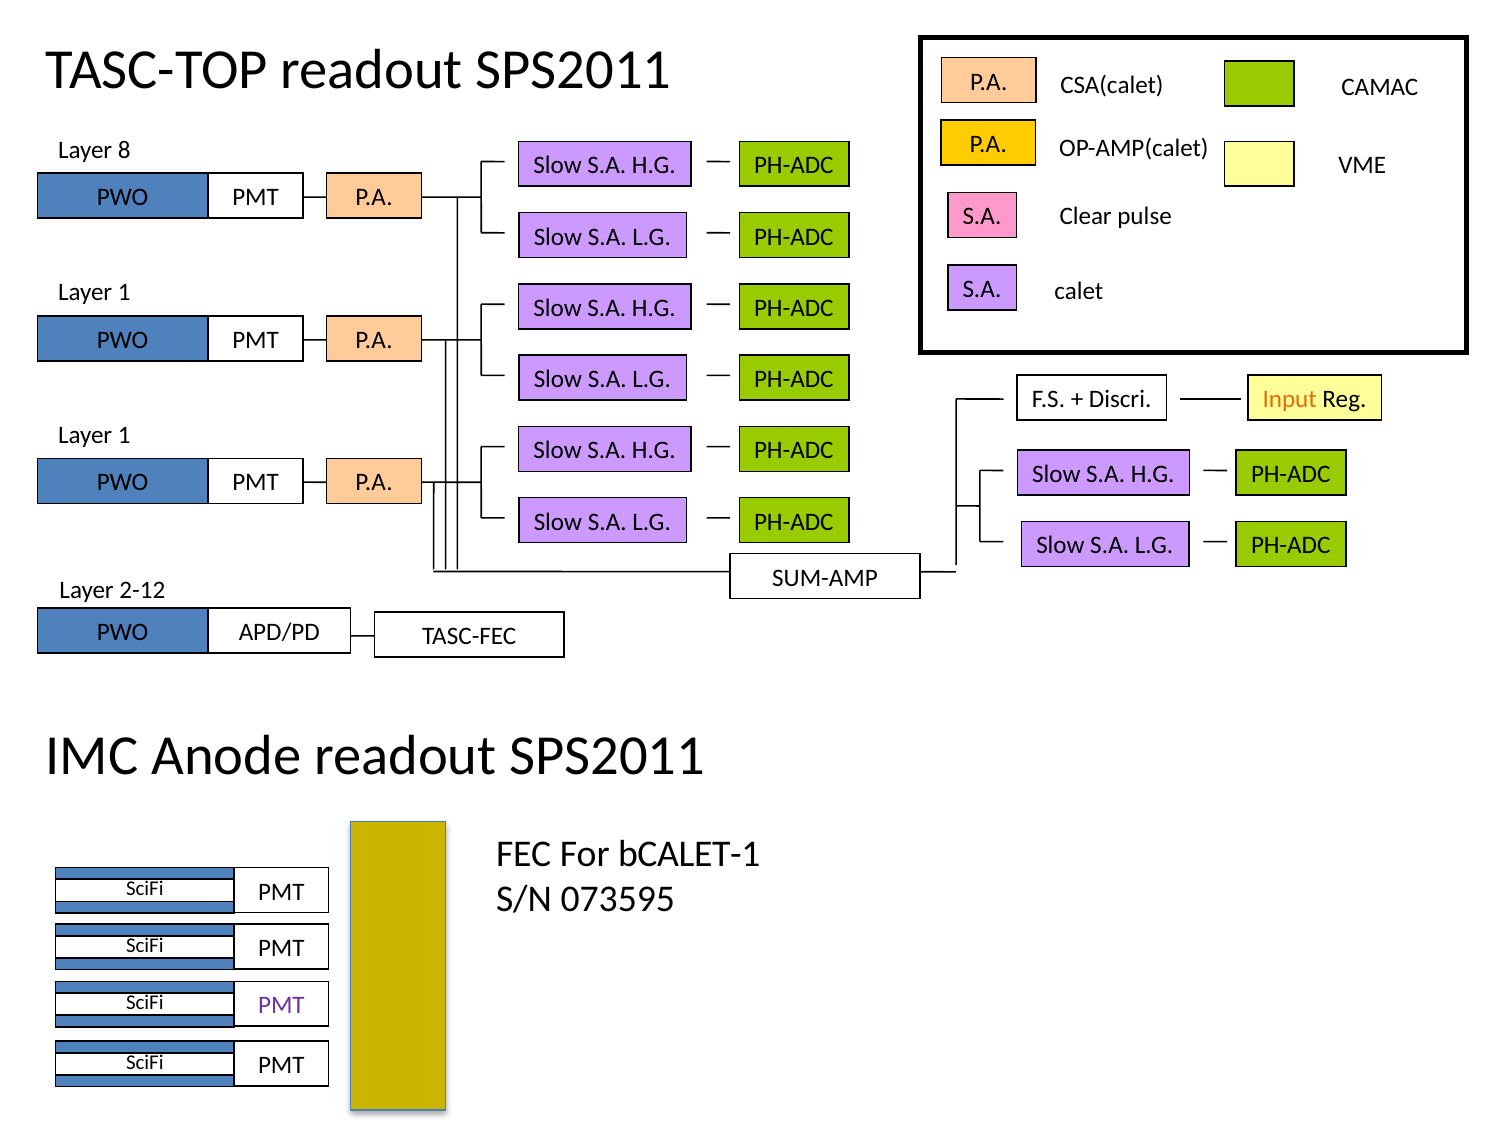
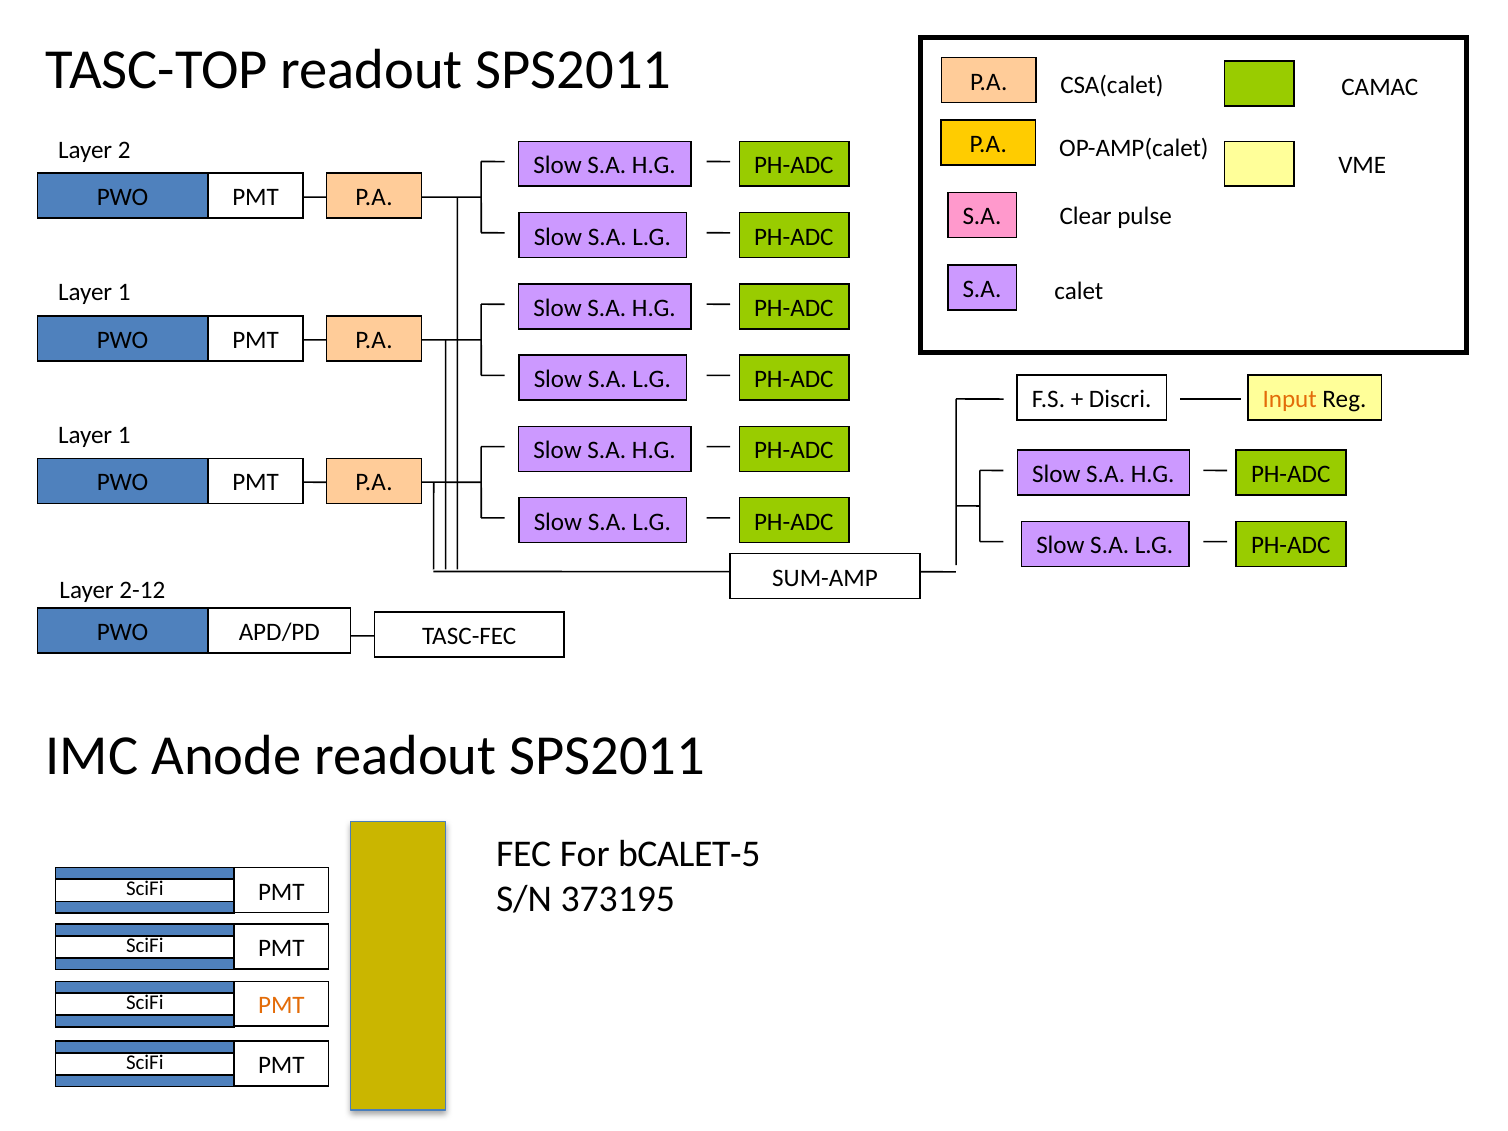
8: 8 -> 2
bCALET-1: bCALET-1 -> bCALET-5
073595: 073595 -> 373195
PMT at (281, 1006) colour: purple -> orange
